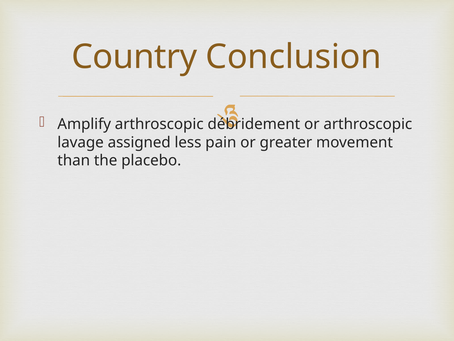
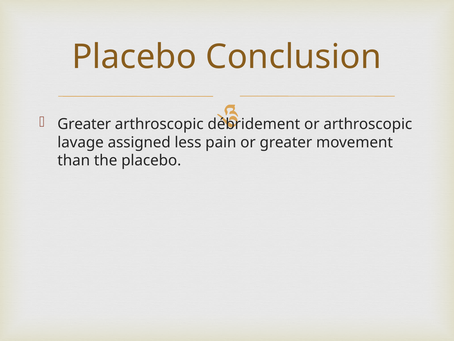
Country at (134, 57): Country -> Placebo
Amplify at (84, 124): Amplify -> Greater
